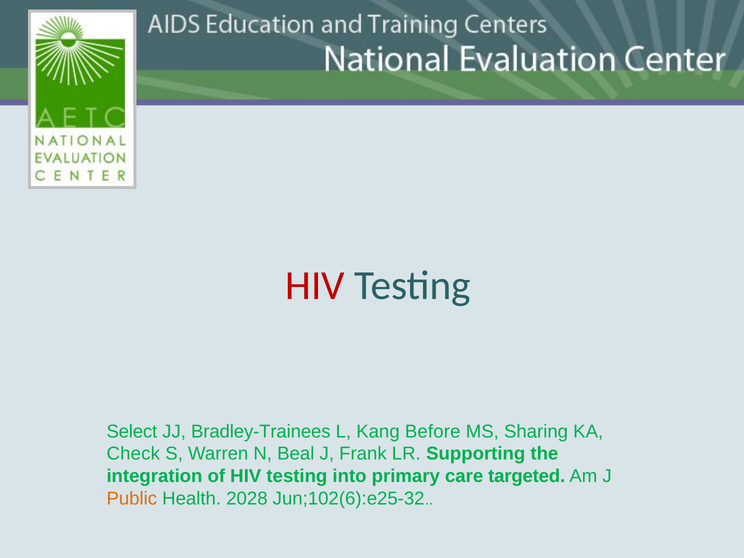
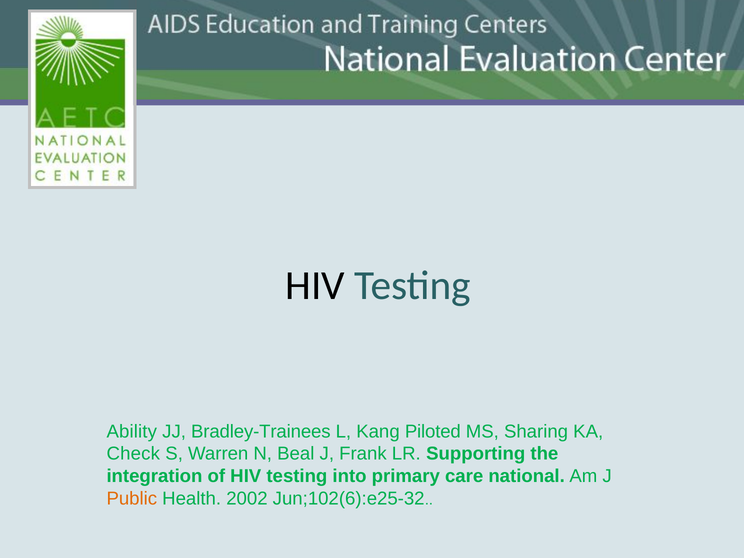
HIV at (315, 286) colour: red -> black
Select: Select -> Ability
Before: Before -> Piloted
targeted: targeted -> national
2028: 2028 -> 2002
